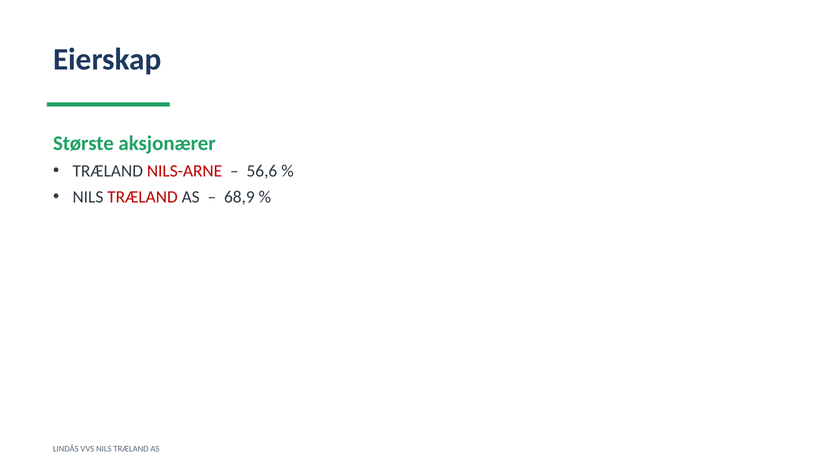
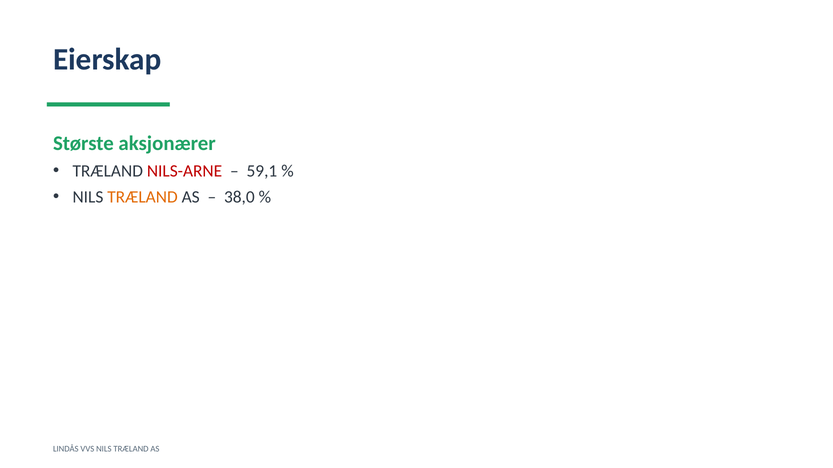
56,6: 56,6 -> 59,1
TRÆLAND at (142, 197) colour: red -> orange
68,9: 68,9 -> 38,0
